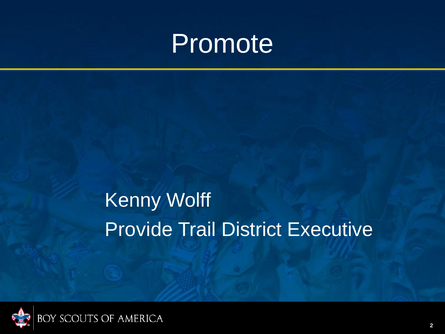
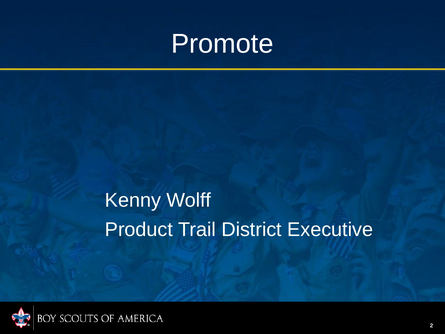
Provide: Provide -> Product
